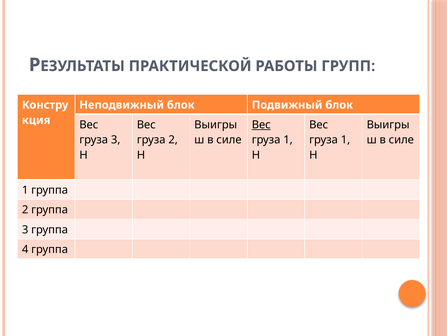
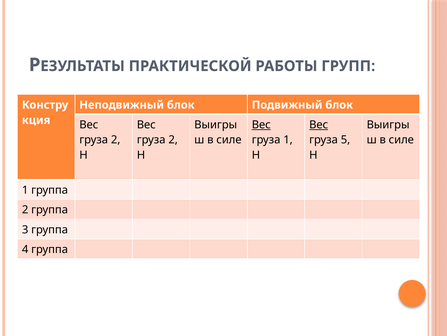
Вес at (319, 124) underline: none -> present
3 at (116, 140): 3 -> 2
1 at (346, 140): 1 -> 5
